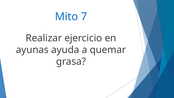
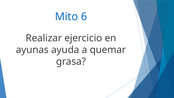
7: 7 -> 6
